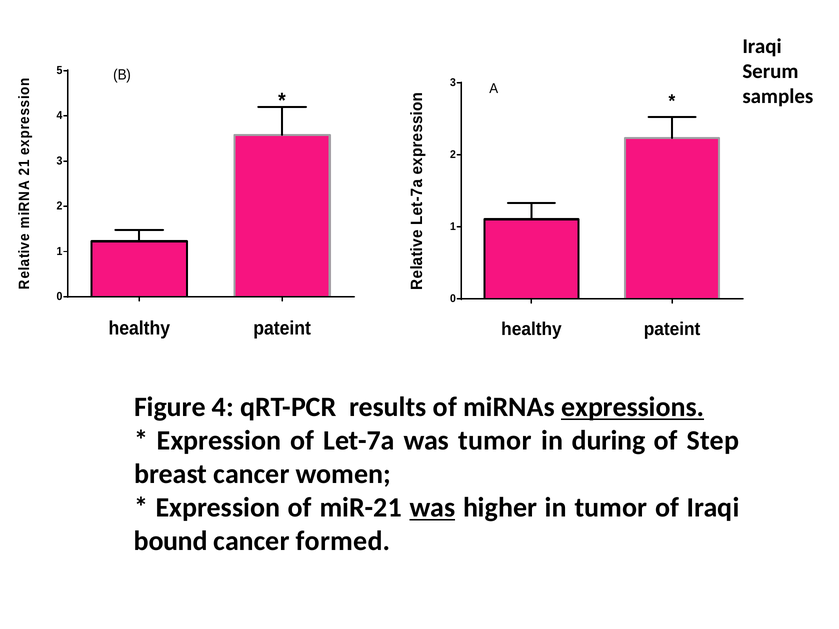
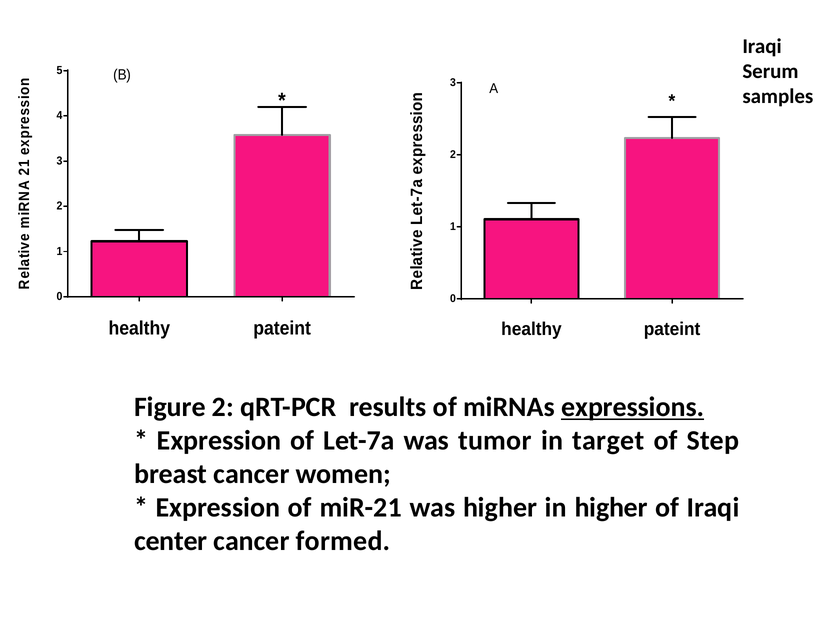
Figure 4: 4 -> 2
during: during -> target
was at (432, 508) underline: present -> none
in tumor: tumor -> higher
bound: bound -> center
